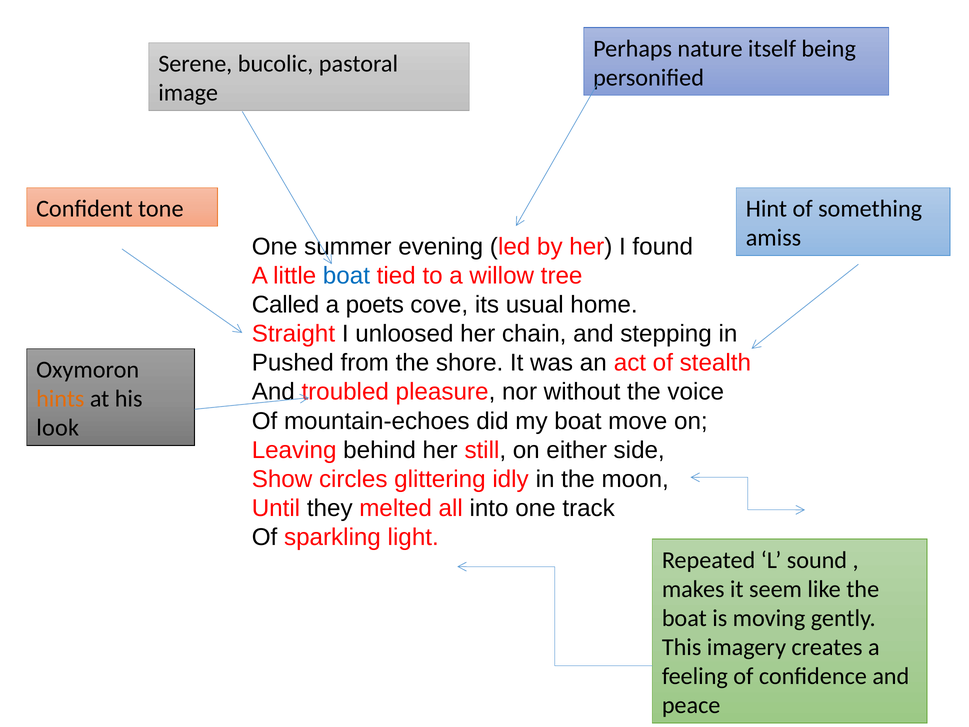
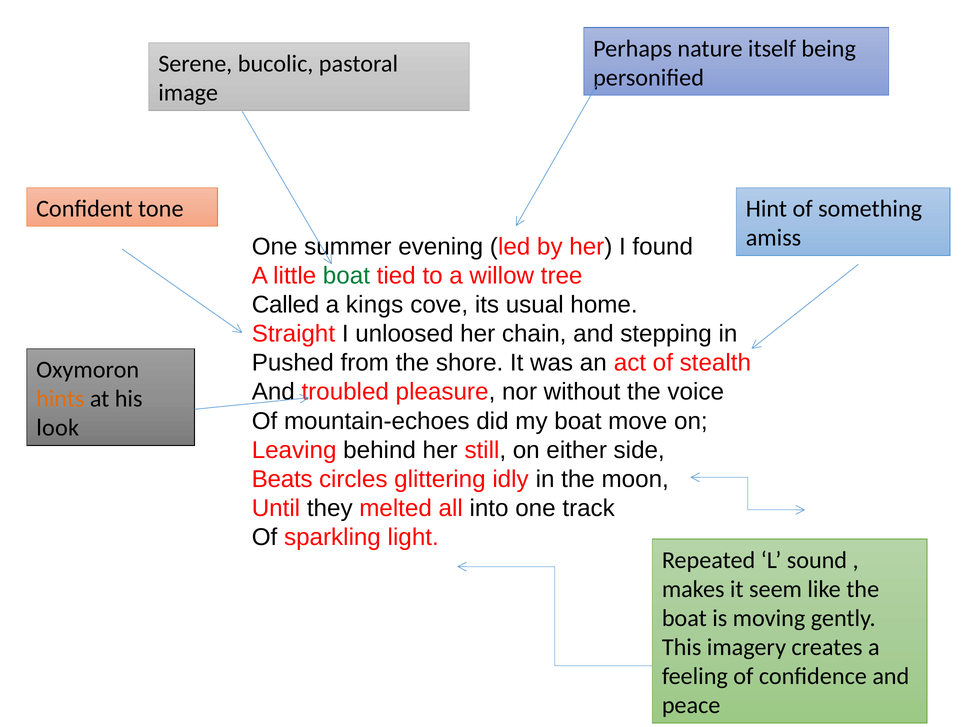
boat at (346, 276) colour: blue -> green
poets: poets -> kings
Show: Show -> Beats
